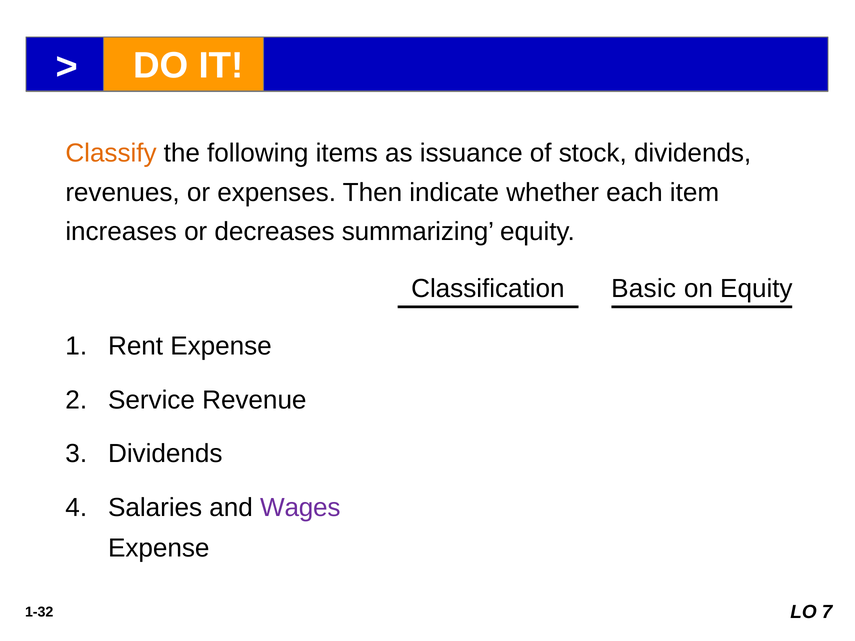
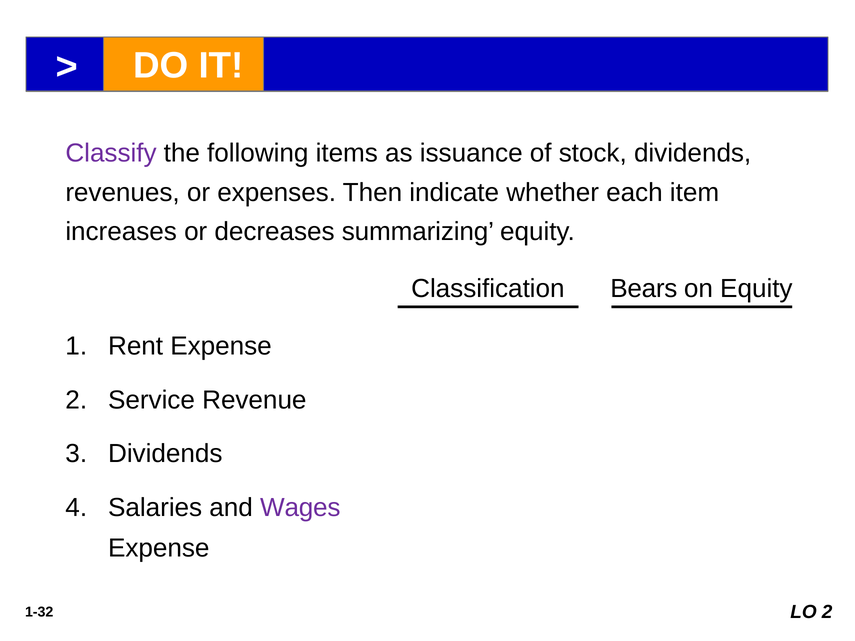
Classify colour: orange -> purple
Basic: Basic -> Bears
LO 7: 7 -> 2
